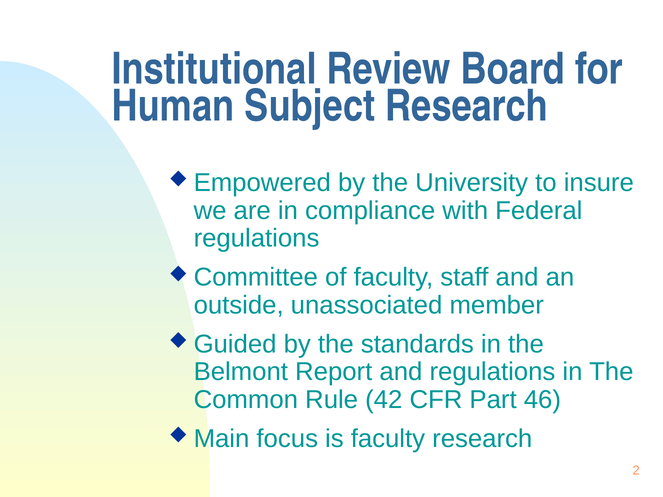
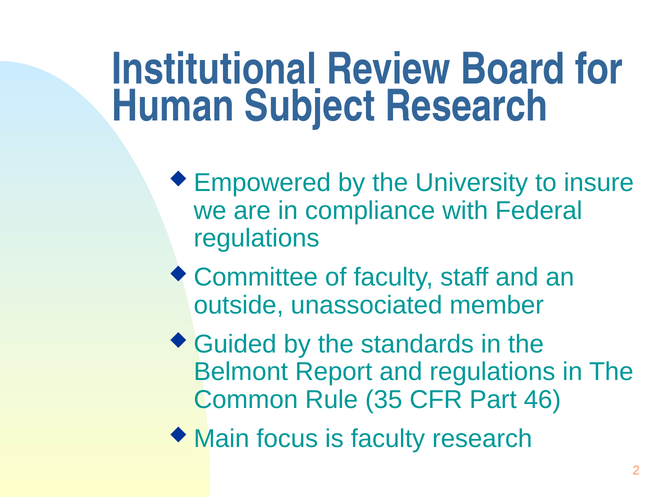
42: 42 -> 35
